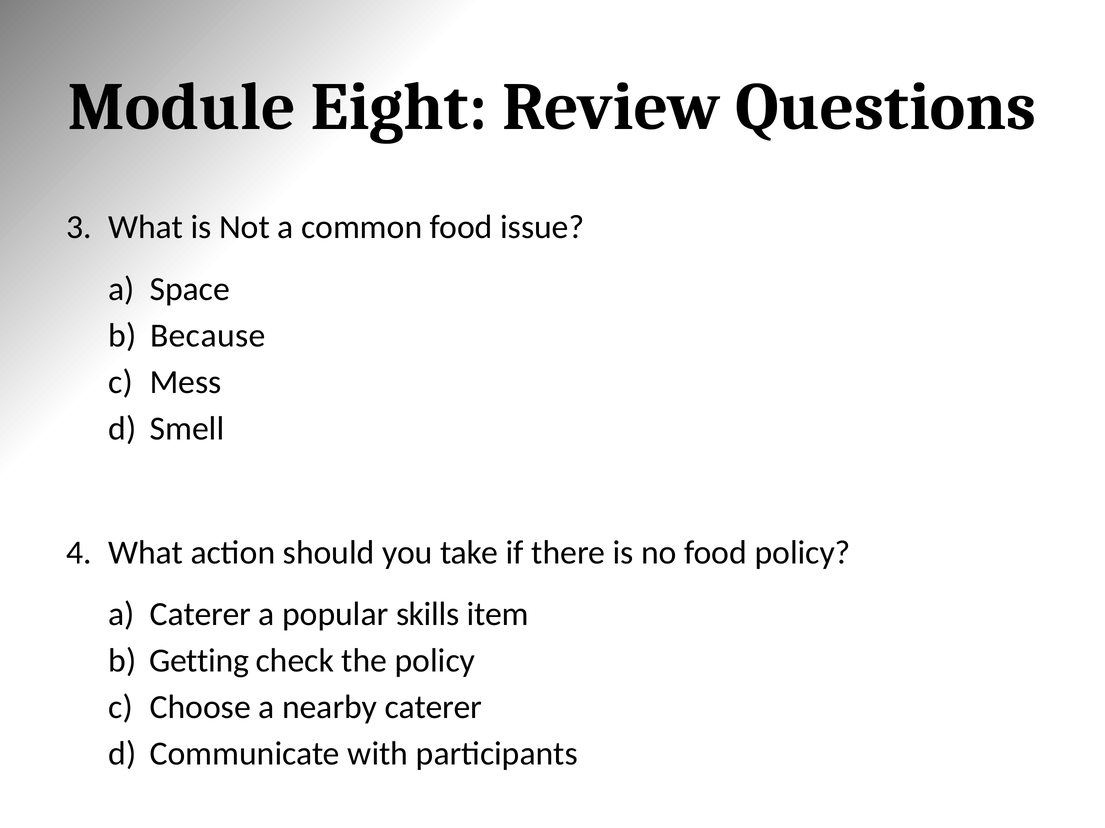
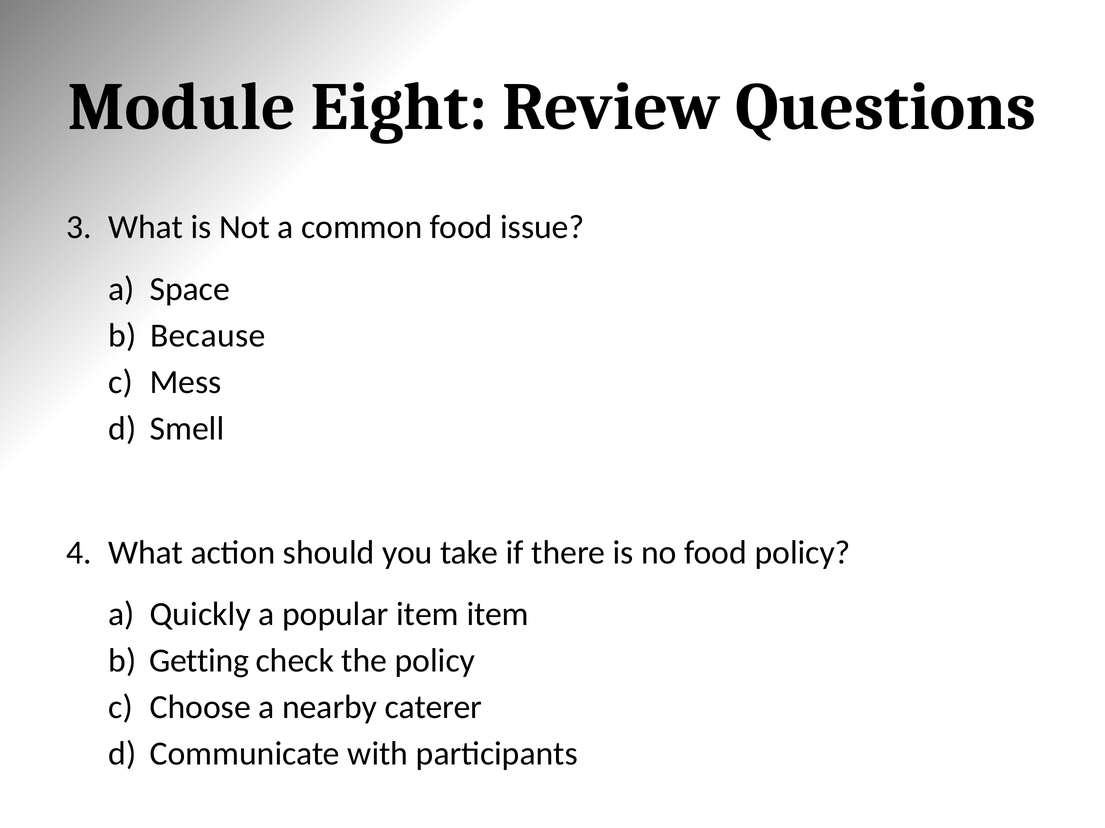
a Caterer: Caterer -> Quickly
popular skills: skills -> item
